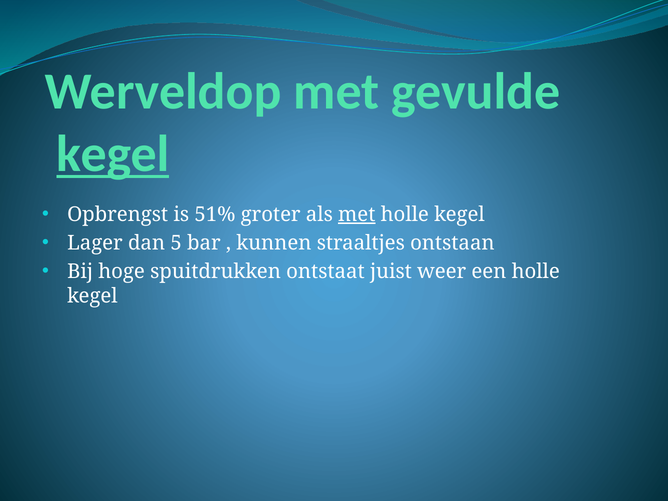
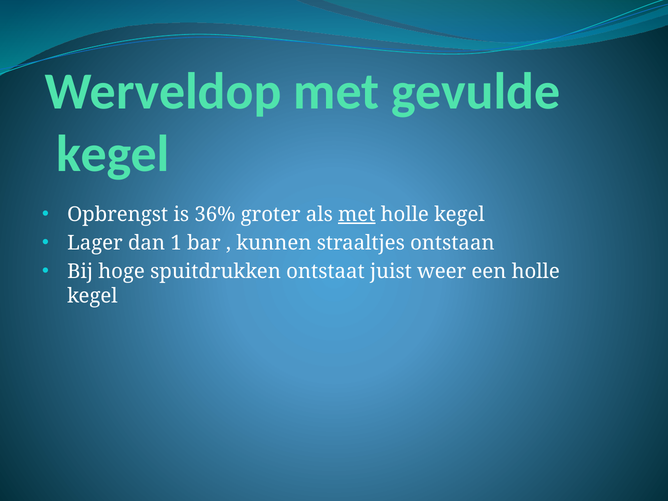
kegel at (113, 154) underline: present -> none
51%: 51% -> 36%
5: 5 -> 1
